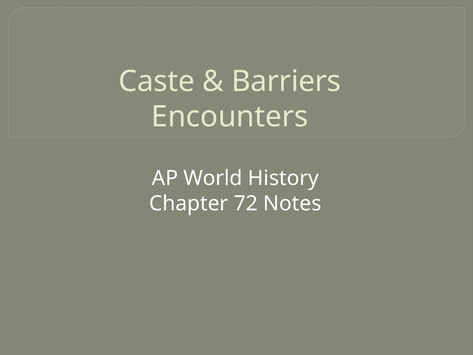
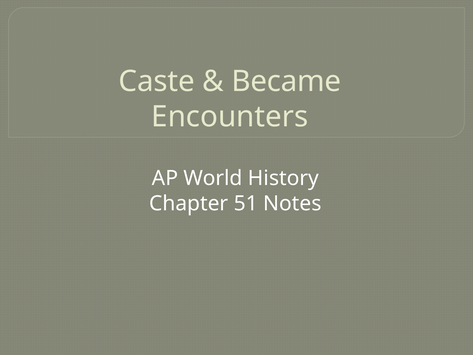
Barriers: Barriers -> Became
72: 72 -> 51
